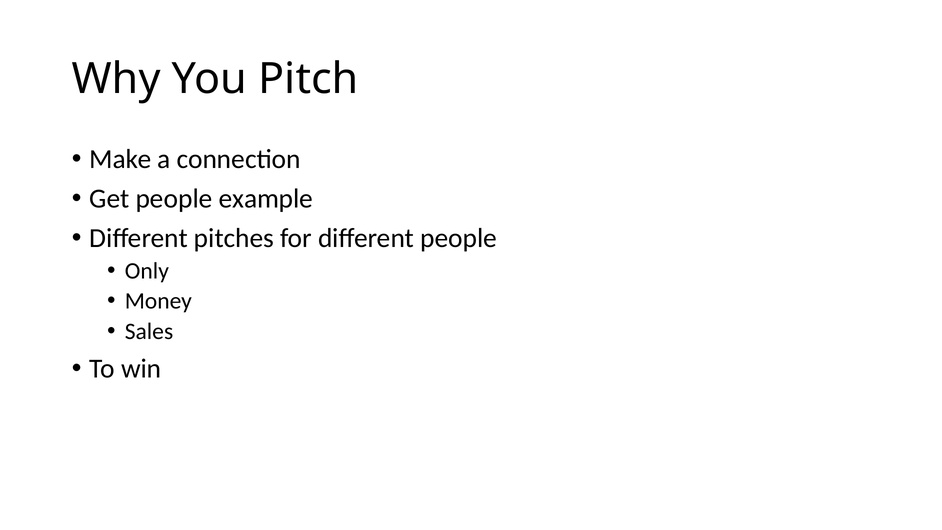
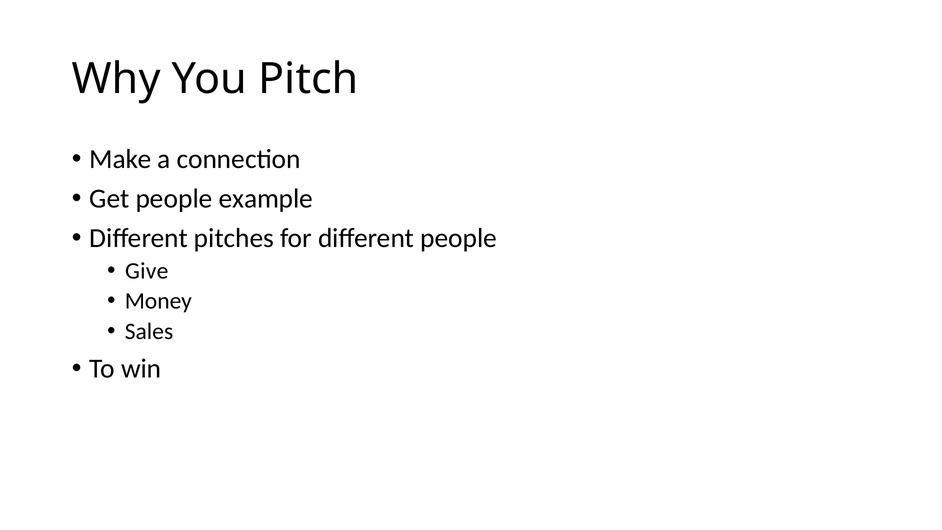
Only: Only -> Give
